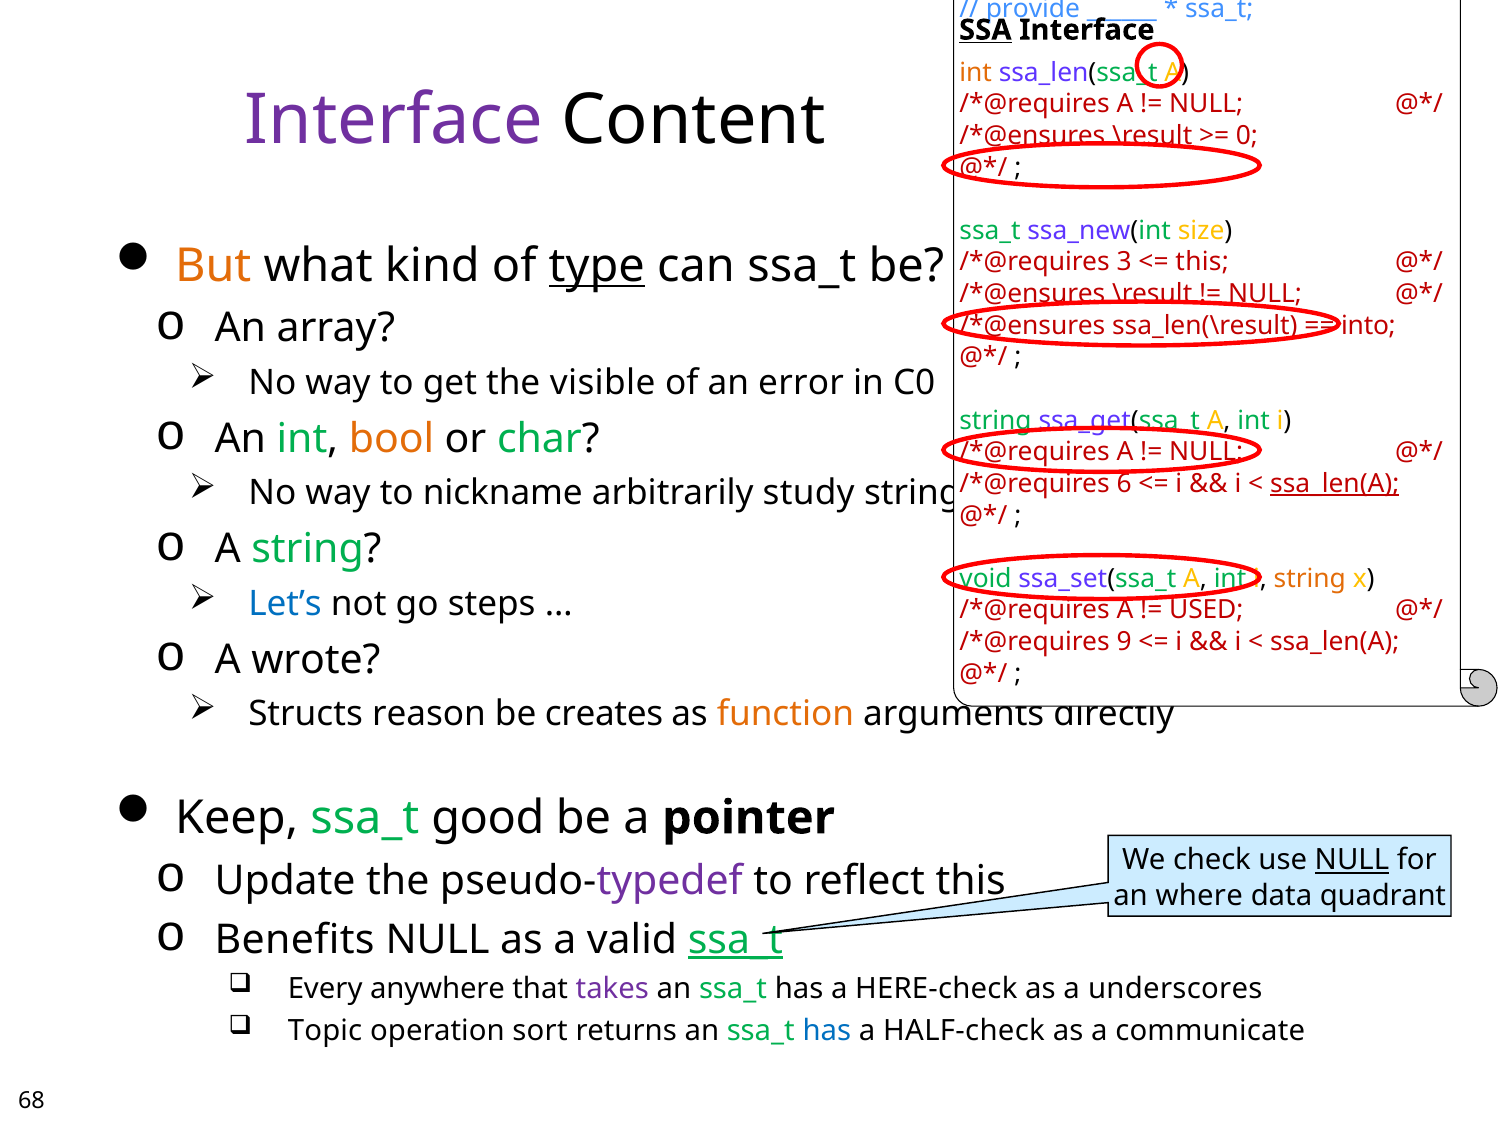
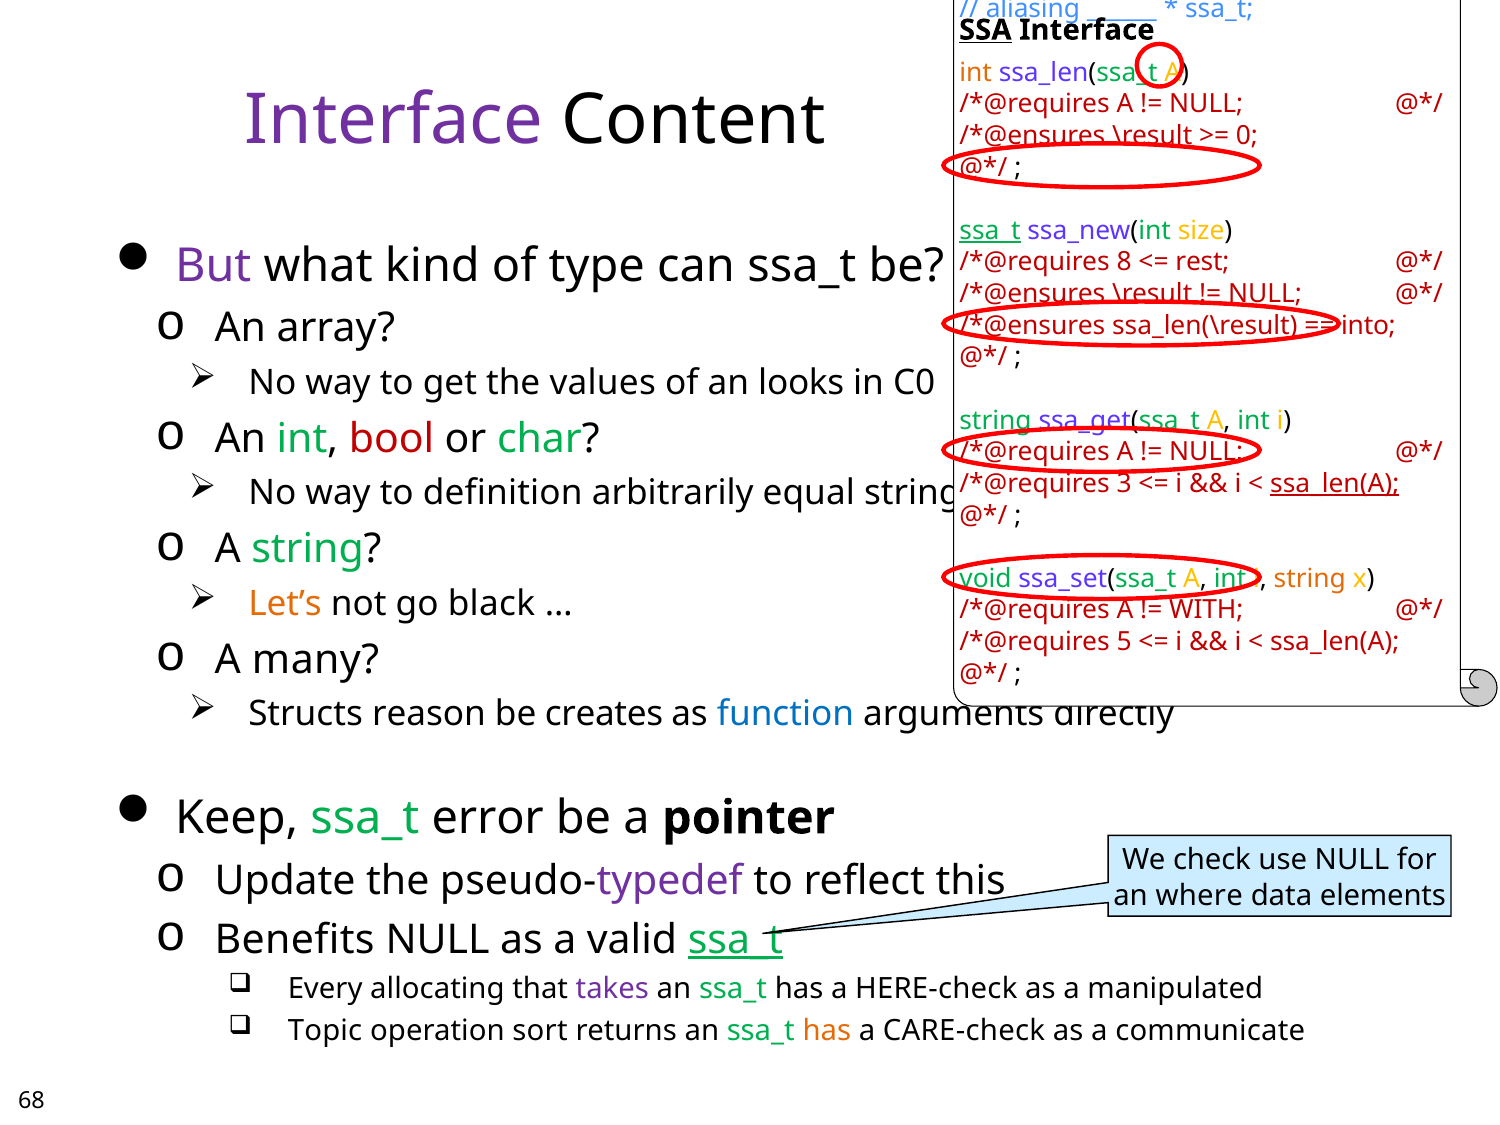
provide: provide -> aliasing
ssa_t at (990, 231) underline: none -> present
But colour: orange -> purple
type underline: present -> none
3: 3 -> 8
this at (1202, 262): this -> rest
visible: visible -> values
error: error -> looks
bool colour: orange -> red
nickname: nickname -> definition
study: study -> equal
6: 6 -> 3
Let’s colour: blue -> orange
steps: steps -> black
USED: USED -> WITH
wrote: wrote -> many
9: 9 -> 5
function colour: orange -> blue
good: good -> error
NULL at (1352, 860) underline: present -> none
quadrant: quadrant -> elements
anywhere: anywhere -> allocating
underscores: underscores -> manipulated
has at (827, 1031) colour: blue -> orange
HALF-check: HALF-check -> CARE-check
